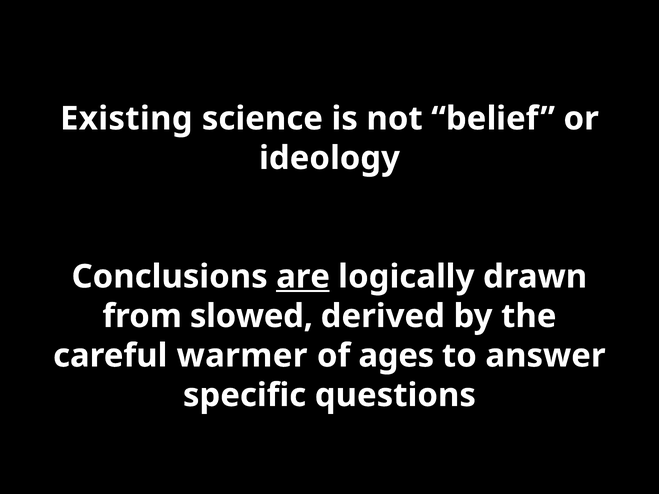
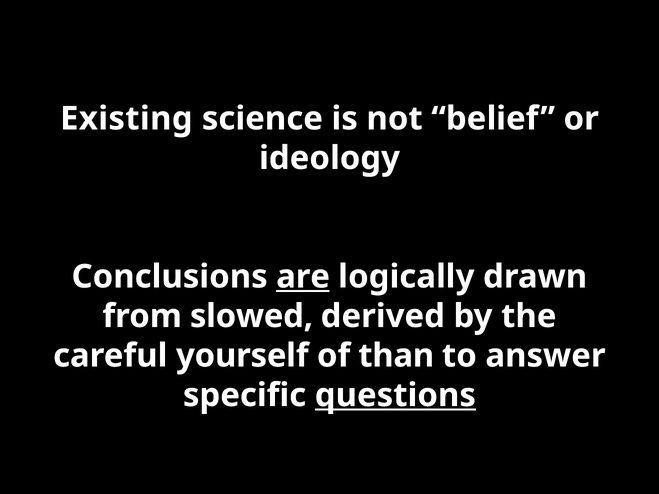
warmer: warmer -> yourself
ages: ages -> than
questions underline: none -> present
